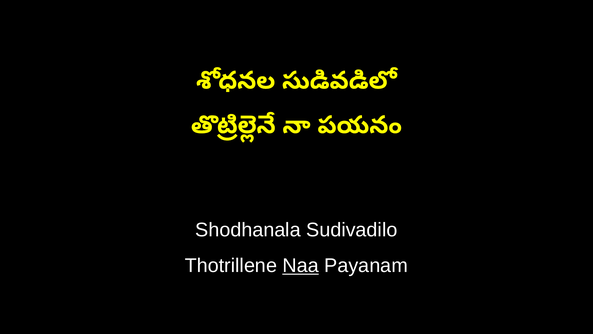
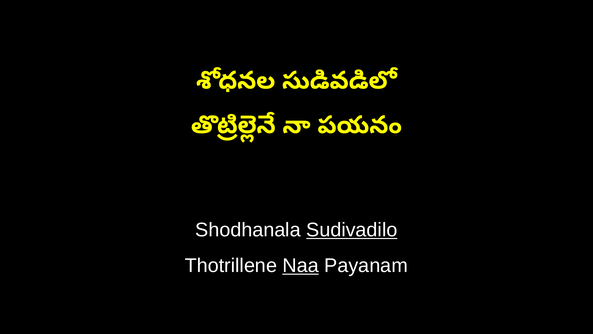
Sudivadilo underline: none -> present
